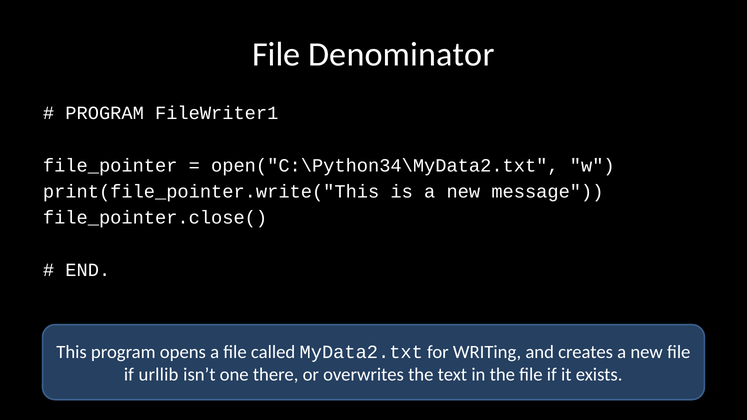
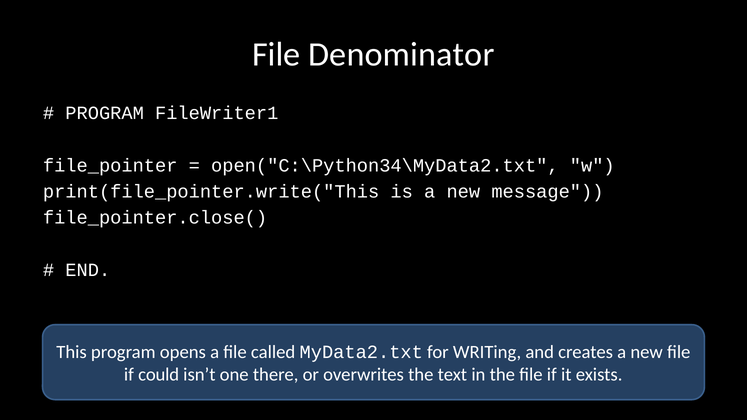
urllib: urllib -> could
